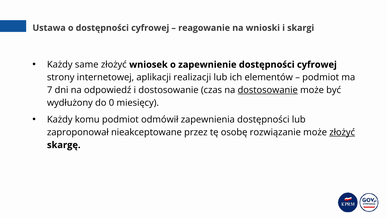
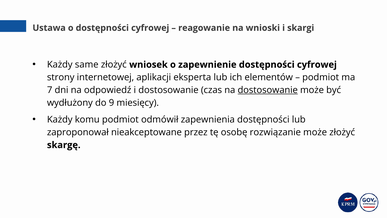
realizacji: realizacji -> eksperta
0: 0 -> 9
złożyć at (342, 132) underline: present -> none
